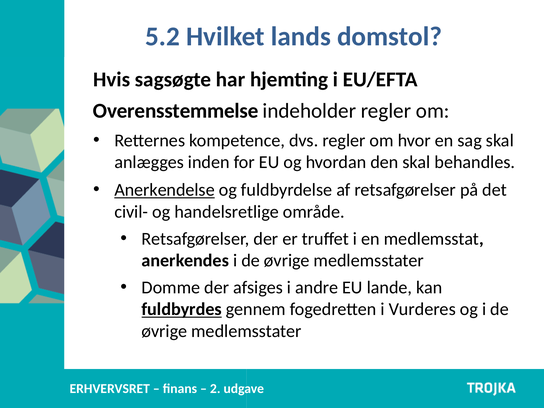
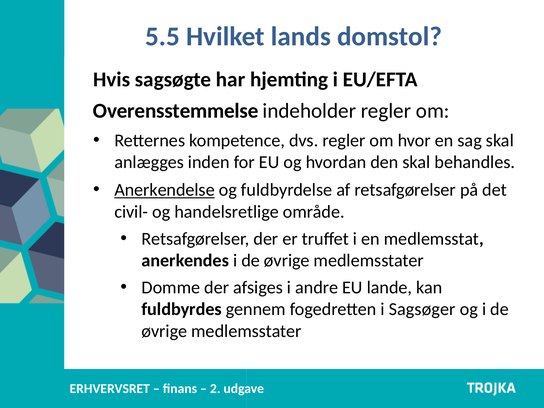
5.2: 5.2 -> 5.5
fuldbyrdes underline: present -> none
Vurderes: Vurderes -> Sagsøger
